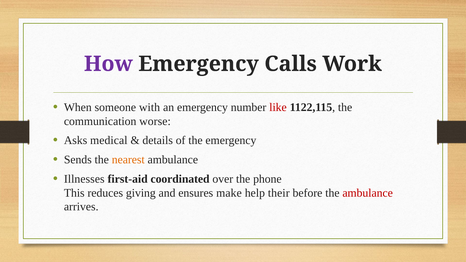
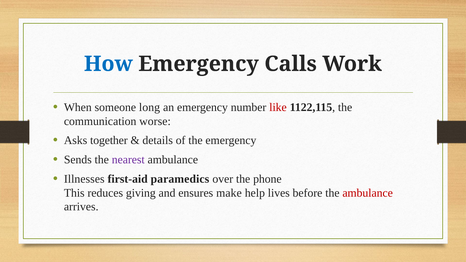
How colour: purple -> blue
with: with -> long
medical: medical -> together
nearest colour: orange -> purple
coordinated: coordinated -> paramedics
their: their -> lives
